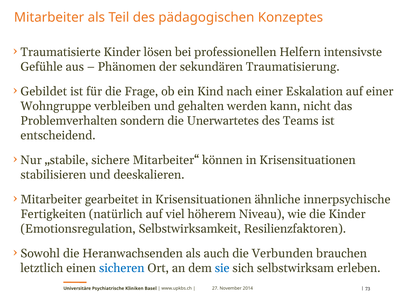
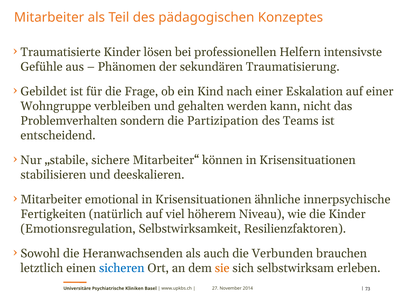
Unerwartetes: Unerwartetes -> Partizipation
gearbeitet: gearbeitet -> emotional
sie colour: blue -> orange
